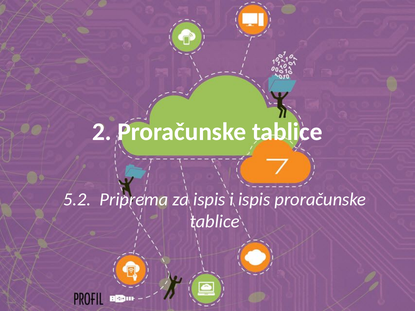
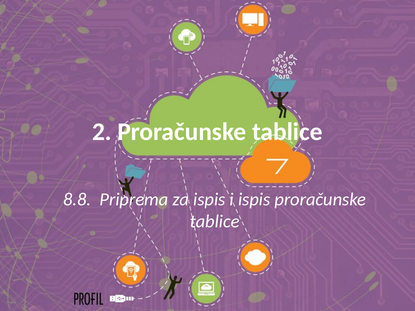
5.2: 5.2 -> 8.8
